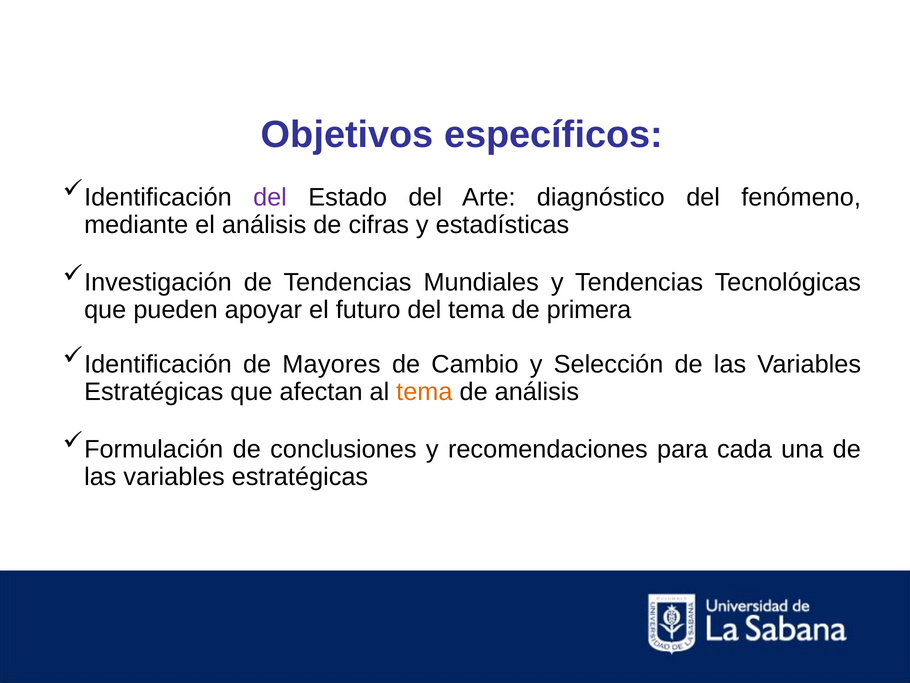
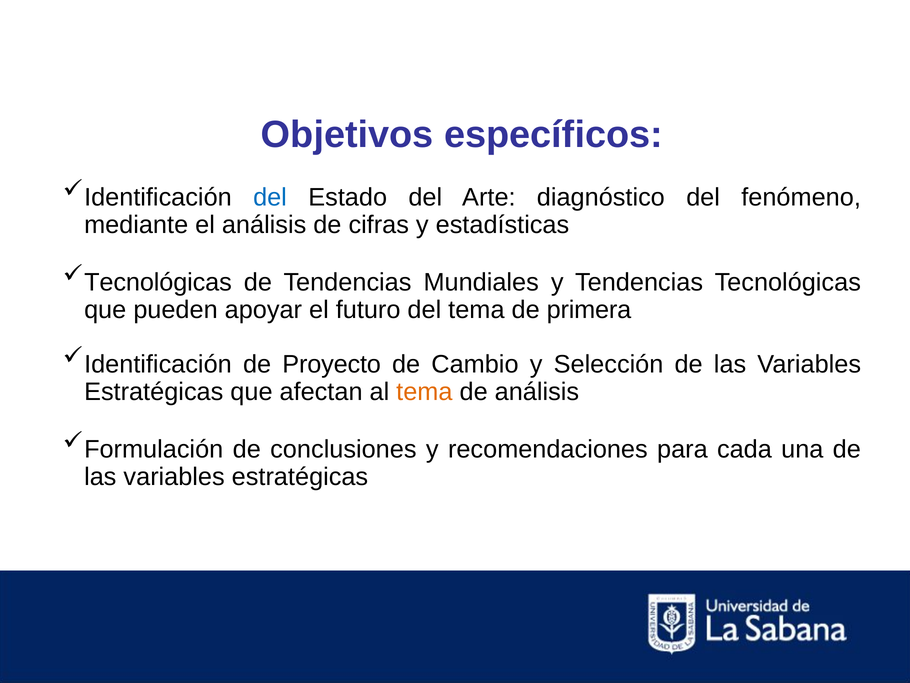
del at (270, 197) colour: purple -> blue
Investigación at (158, 282): Investigación -> Tecnológicas
Mayores: Mayores -> Proyecto
